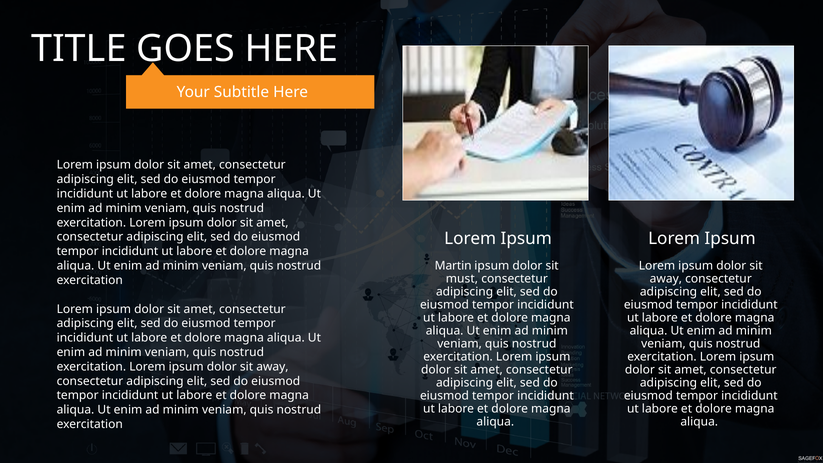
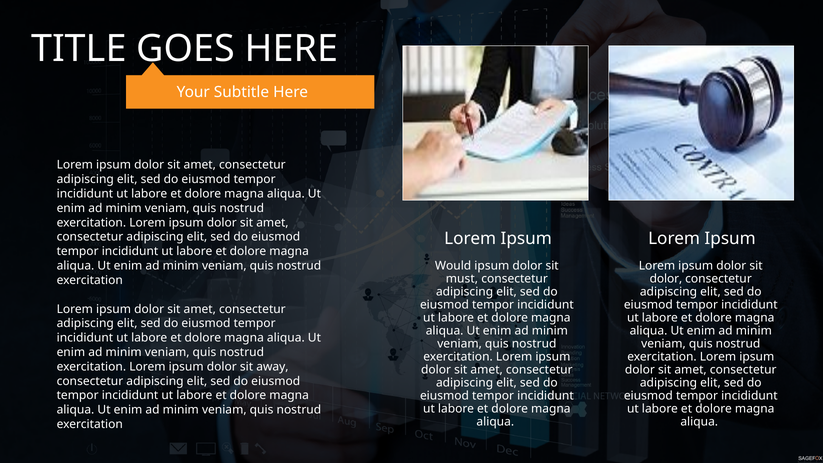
Martin: Martin -> Would
away at (666, 279): away -> dolor
